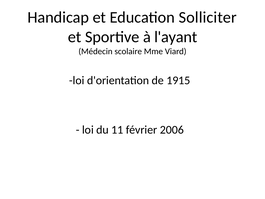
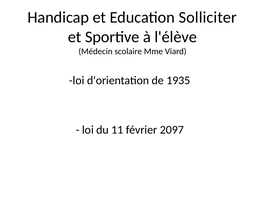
l'ayant: l'ayant -> l'élève
1915: 1915 -> 1935
2006: 2006 -> 2097
